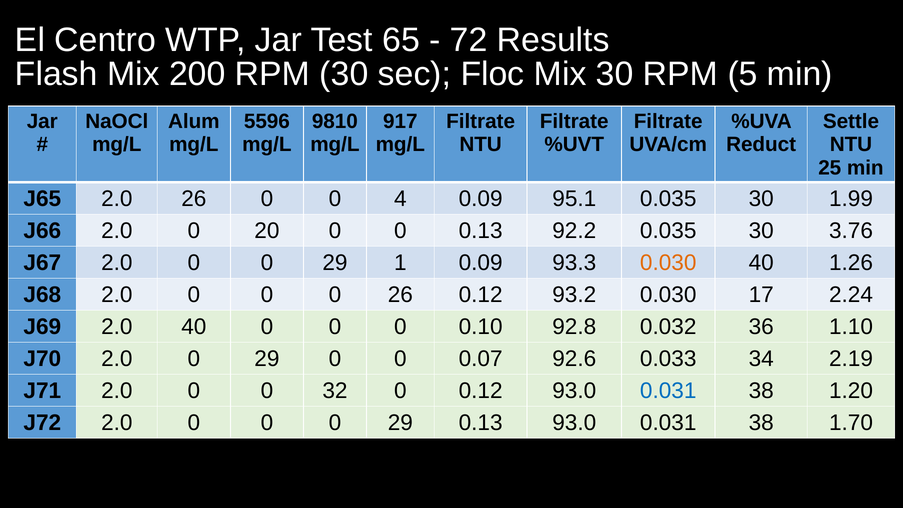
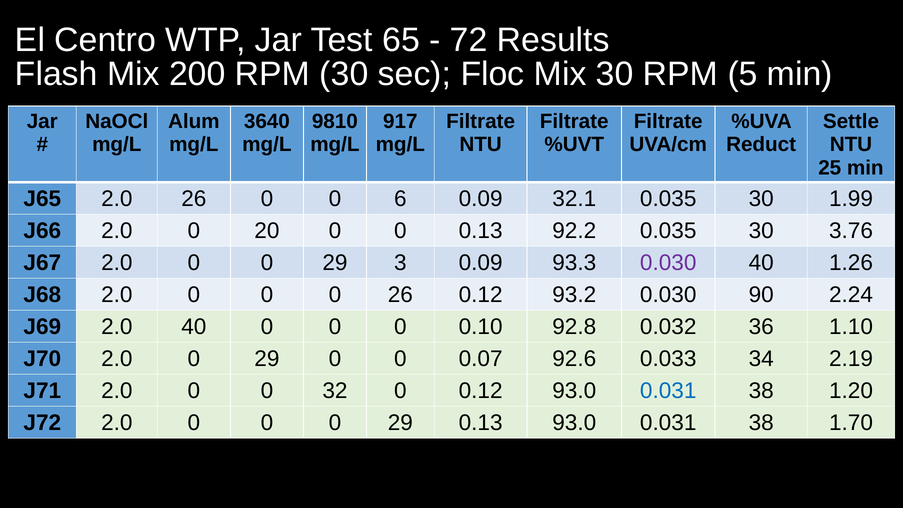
5596: 5596 -> 3640
4: 4 -> 6
95.1: 95.1 -> 32.1
1: 1 -> 3
0.030 at (668, 263) colour: orange -> purple
17: 17 -> 90
